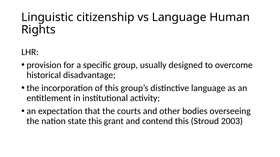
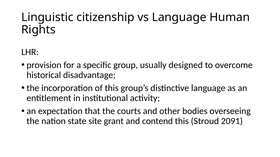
state this: this -> site
2003: 2003 -> 2091
